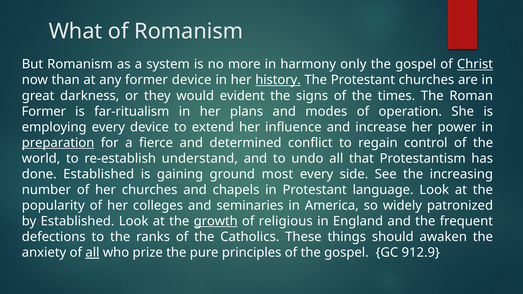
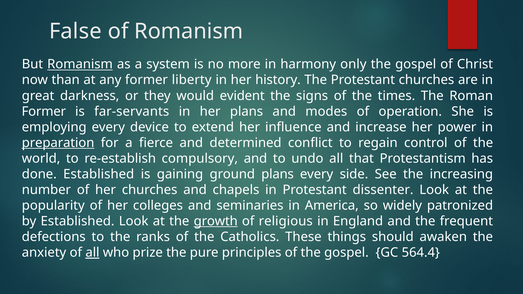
What: What -> False
Romanism at (80, 64) underline: none -> present
Christ underline: present -> none
former device: device -> liberty
history underline: present -> none
far-ritualism: far-ritualism -> far-servants
understand: understand -> compulsory
ground most: most -> plans
language: language -> dissenter
912.9: 912.9 -> 564.4
